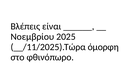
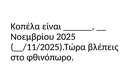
Βλέπεις: Βλέπεις -> Κοπέλα
όμορφη: όμορφη -> βλέπεις
